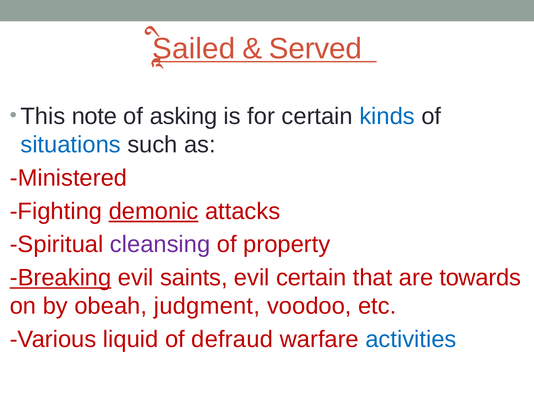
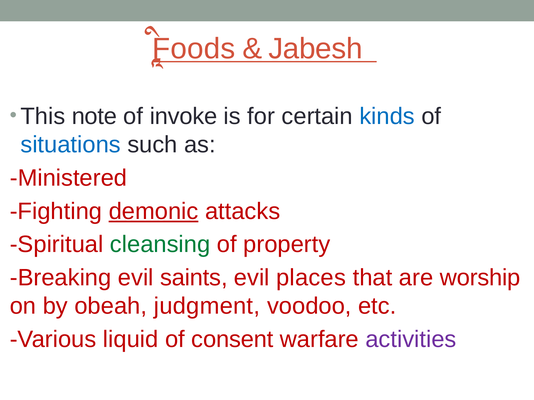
Sailed: Sailed -> Foods
Served: Served -> Jabesh
asking: asking -> invoke
cleansing colour: purple -> green
Breaking underline: present -> none
evil certain: certain -> places
towards: towards -> worship
defraud: defraud -> consent
activities colour: blue -> purple
